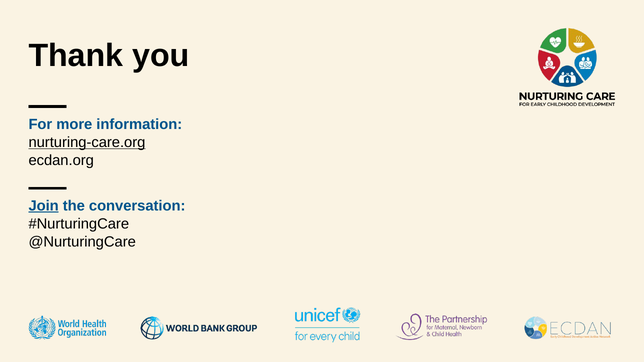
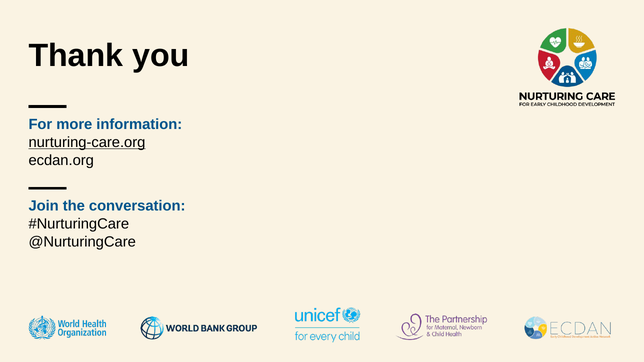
Join underline: present -> none
